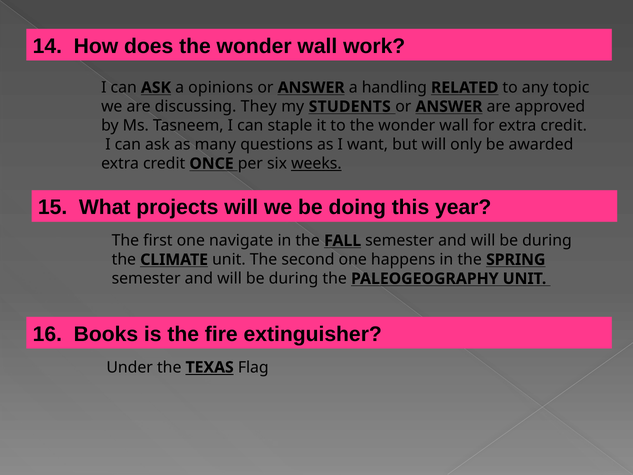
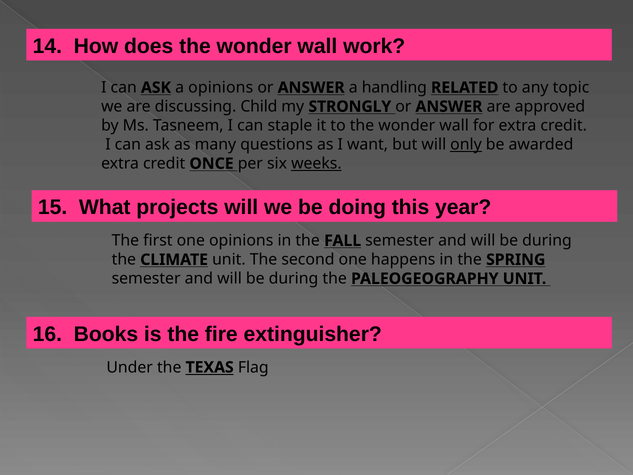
They: They -> Child
STUDENTS: STUDENTS -> STRONGLY
only underline: none -> present
one navigate: navigate -> opinions
